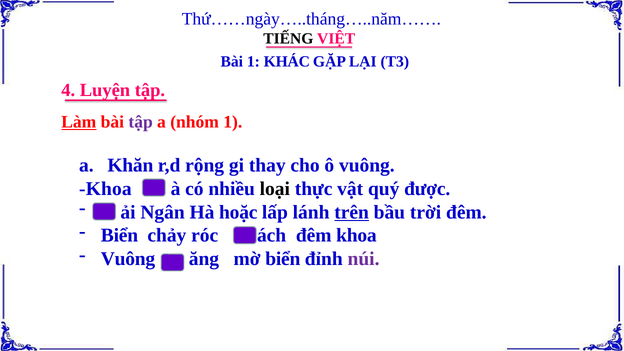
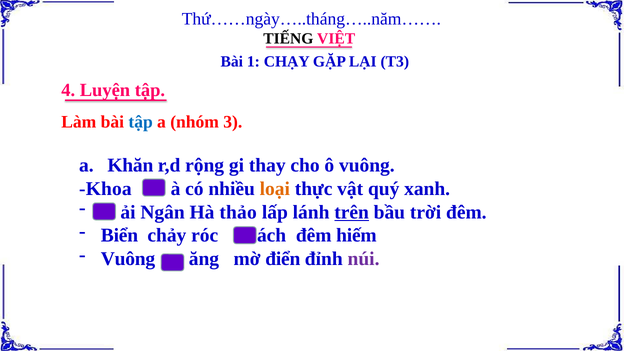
KHÁC: KHÁC -> CHẠY
Làm underline: present -> none
tập at (141, 122) colour: purple -> blue
nhóm 1: 1 -> 3
loại colour: black -> orange
được: được -> xanh
hoặc: hoặc -> thảo
đêm khoa: khoa -> hiếm
mờ biển: biển -> điển
